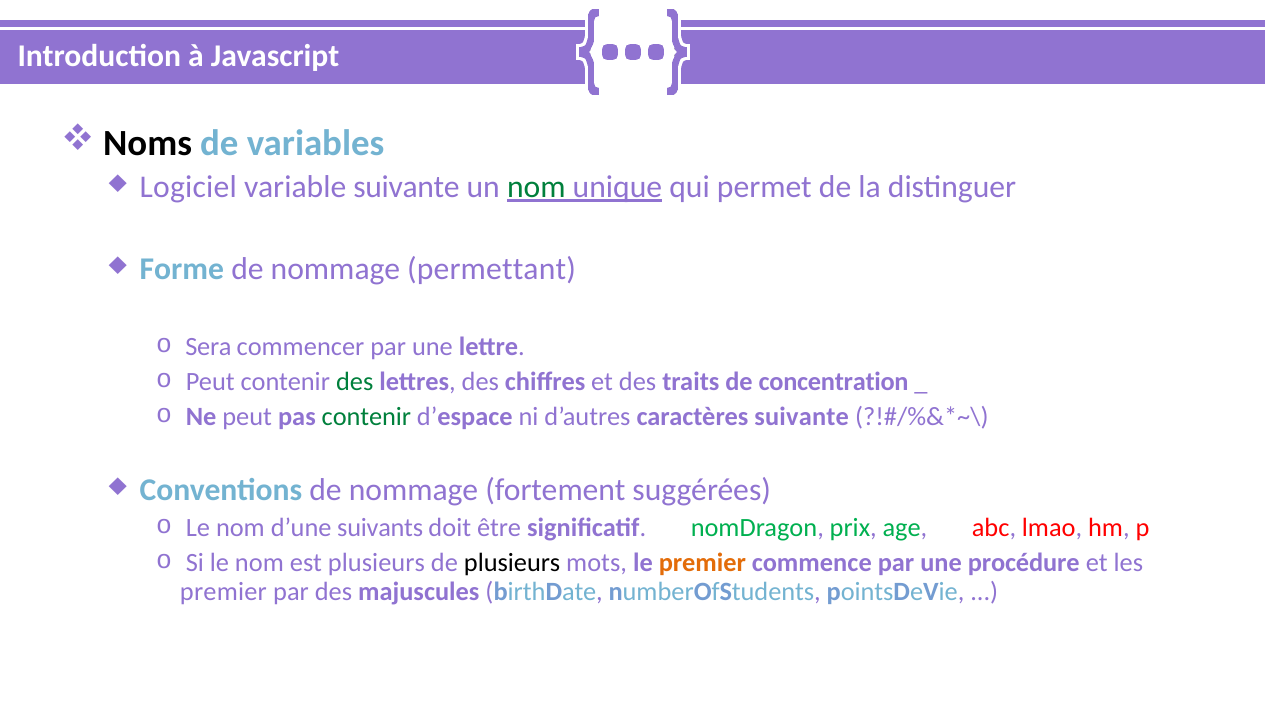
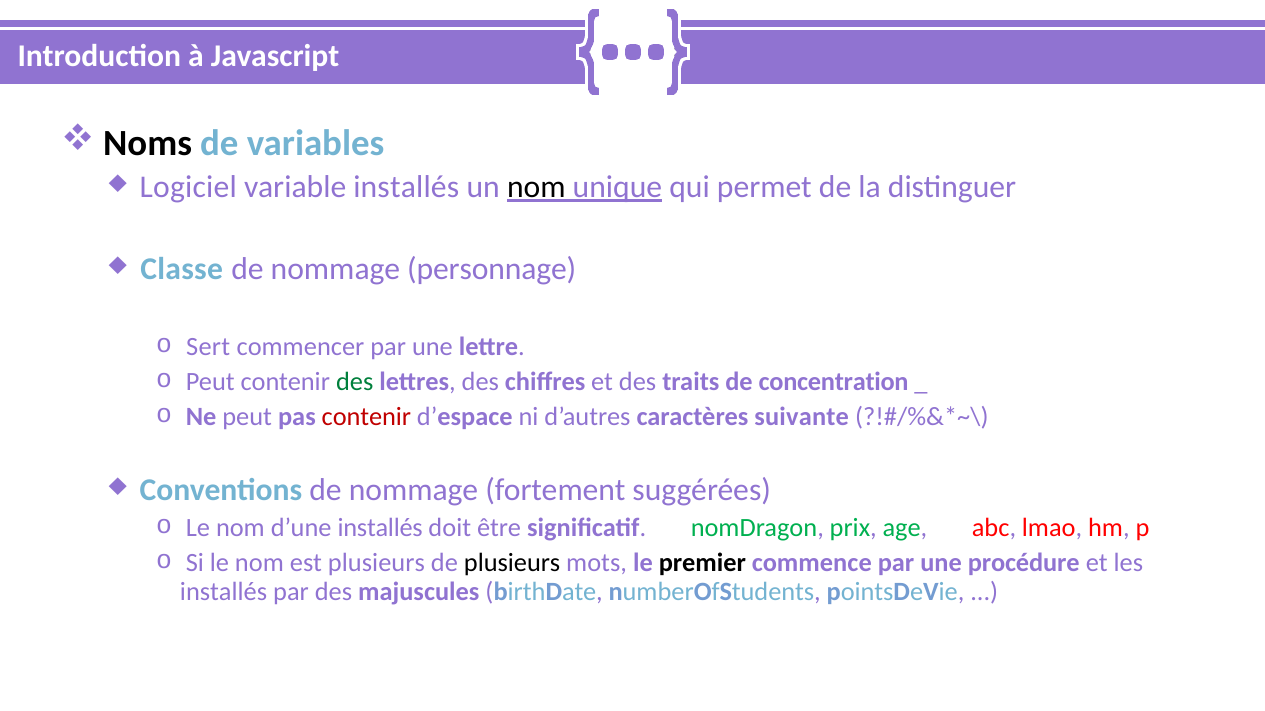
variable suivante: suivante -> installés
nom at (536, 187) colour: green -> black
Forme: Forme -> Classe
permettant: permettant -> personnage
Sera: Sera -> Sert
contenir at (366, 418) colour: green -> red
d’une suivants: suivants -> installés
premier at (702, 564) colour: orange -> black
premier at (223, 592): premier -> installés
